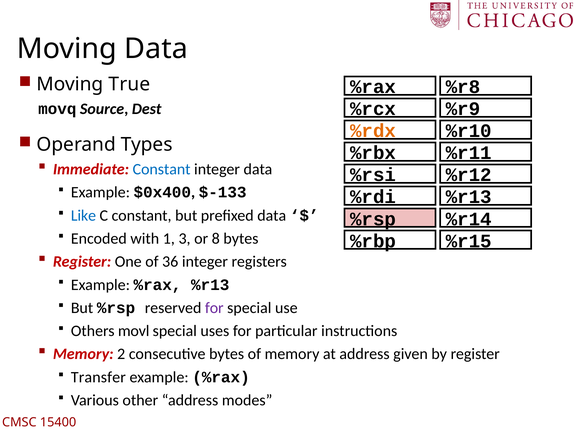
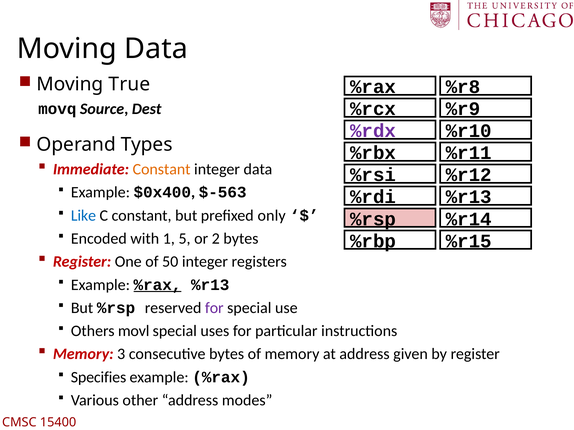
%rdx colour: orange -> purple
Constant at (162, 170) colour: blue -> orange
$-133: $-133 -> $-563
prefixed data: data -> only
3: 3 -> 5
8: 8 -> 2
36: 36 -> 50
%rax at (157, 285) underline: none -> present
2: 2 -> 3
Transfer: Transfer -> Specifies
